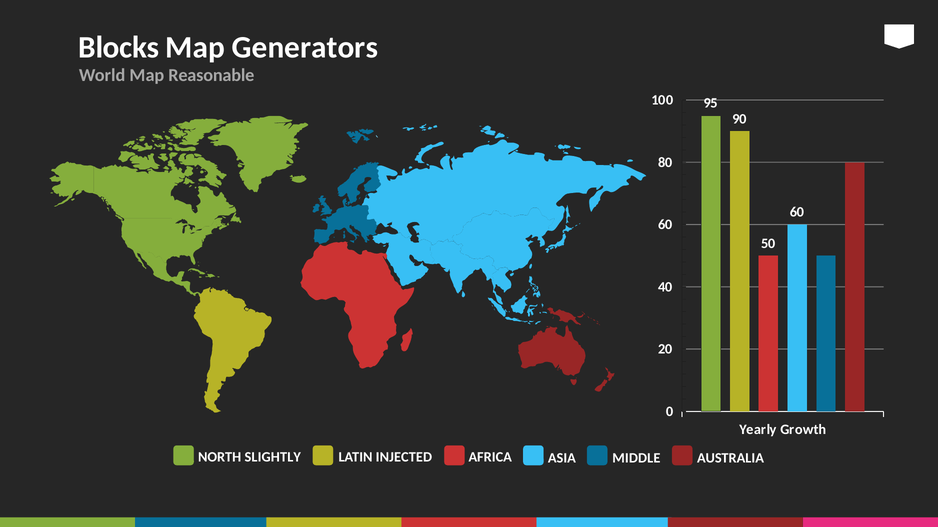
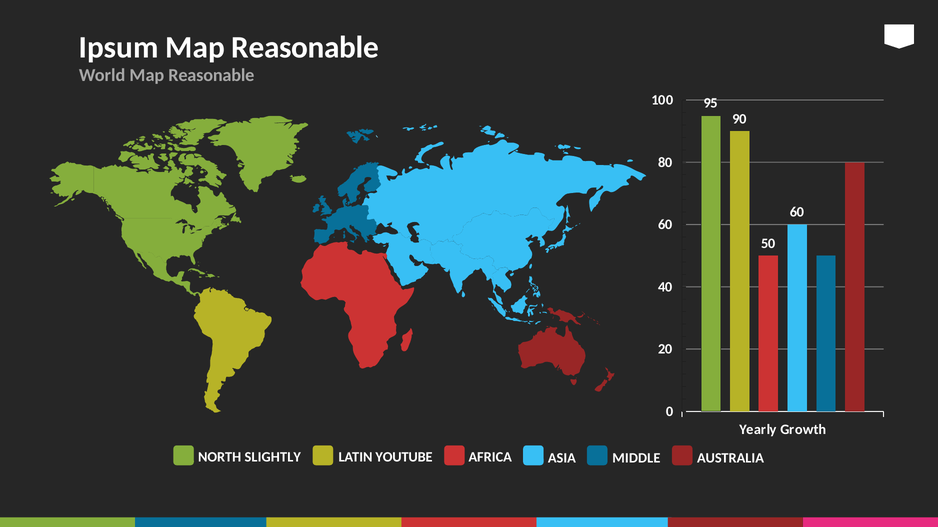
Blocks: Blocks -> Ipsum
Generators at (305, 48): Generators -> Reasonable
INJECTED: INJECTED -> YOUTUBE
